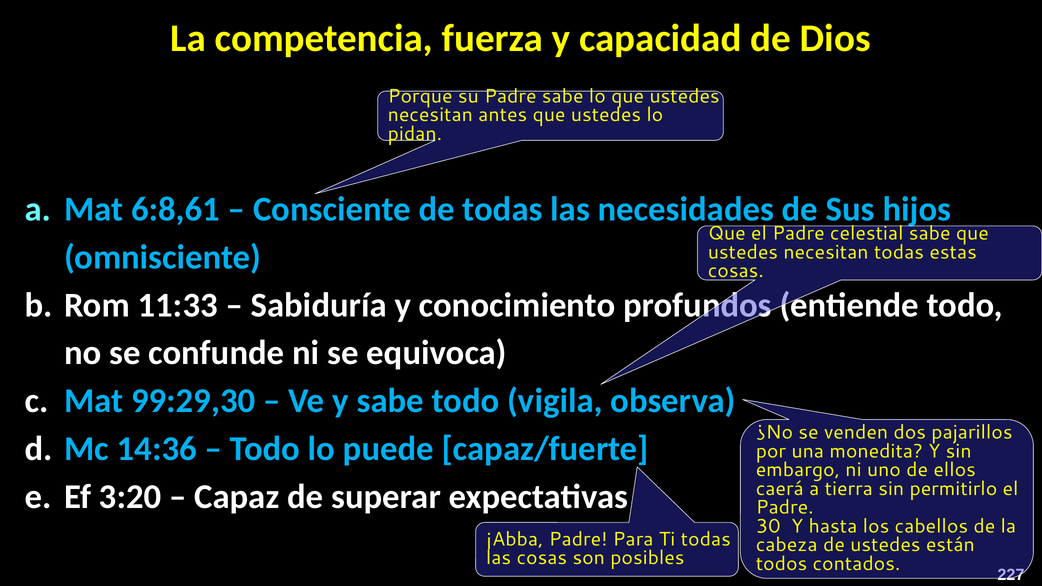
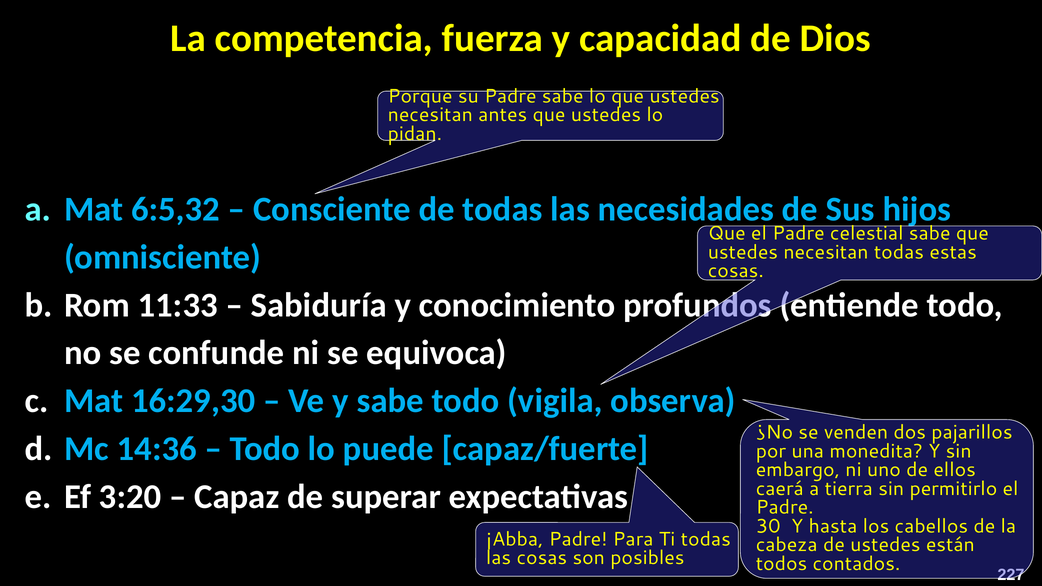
6:8,61: 6:8,61 -> 6:5,32
99:29,30: 99:29,30 -> 16:29,30
